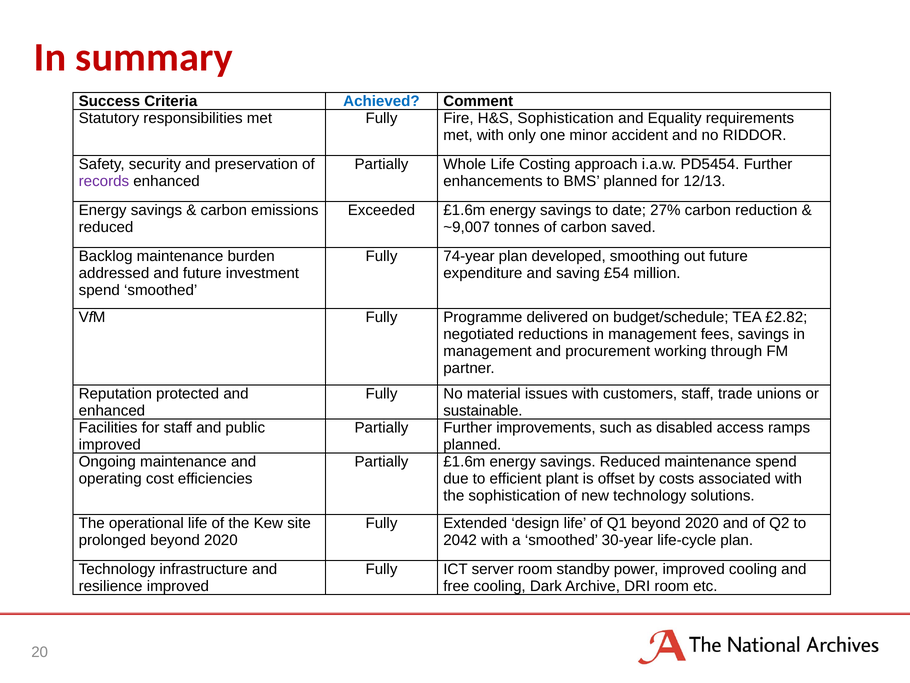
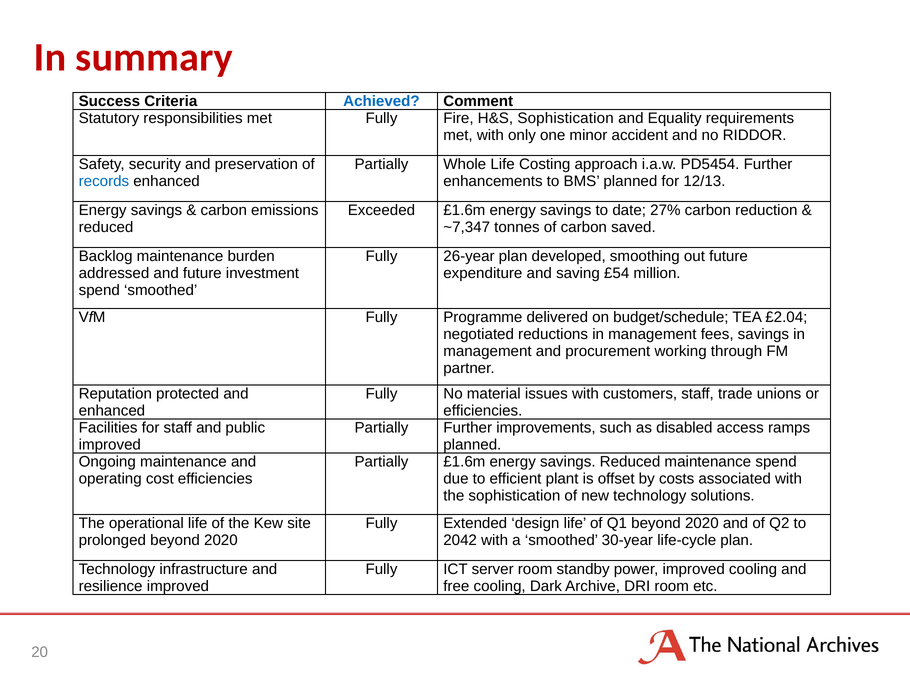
records colour: purple -> blue
~9,007: ~9,007 -> ~7,347
74-year: 74-year -> 26-year
£2.82: £2.82 -> £2.04
sustainable at (483, 411): sustainable -> efficiencies
